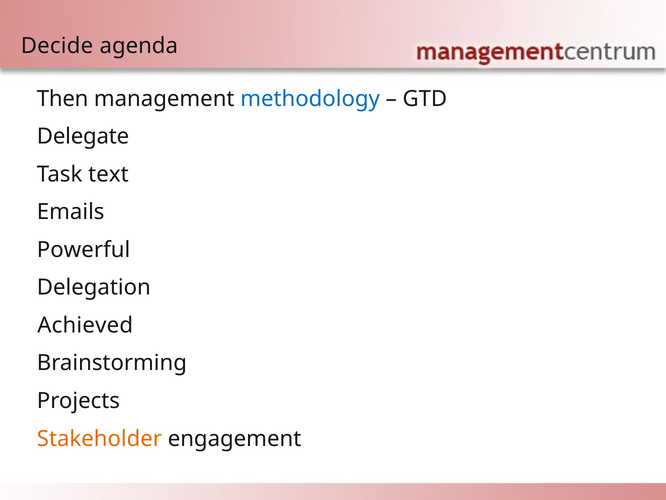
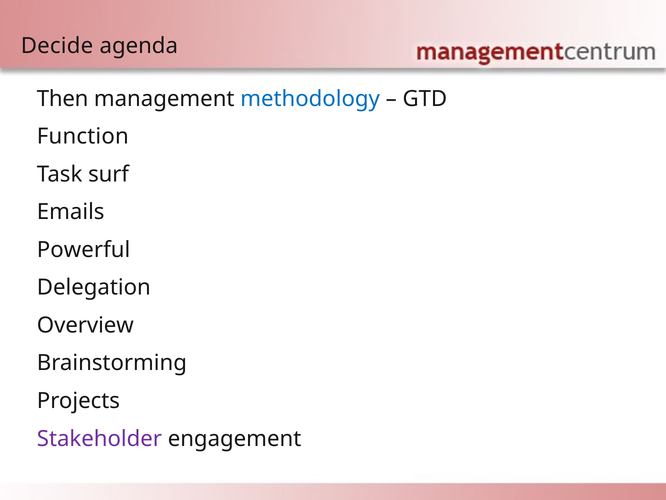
Delegate: Delegate -> Function
text: text -> surf
Achieved: Achieved -> Overview
Stakeholder colour: orange -> purple
